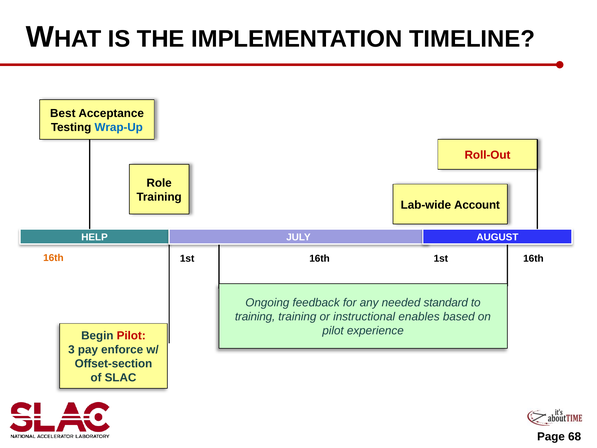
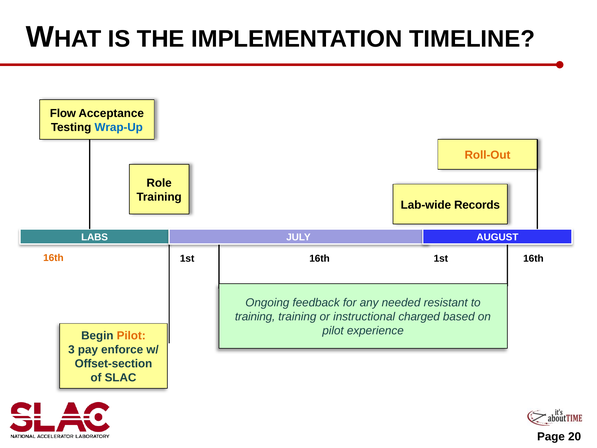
Best: Best -> Flow
Roll-Out colour: red -> orange
Account: Account -> Records
HELP: HELP -> LABS
standard: standard -> resistant
enables: enables -> charged
Pilot at (131, 336) colour: red -> orange
68: 68 -> 20
